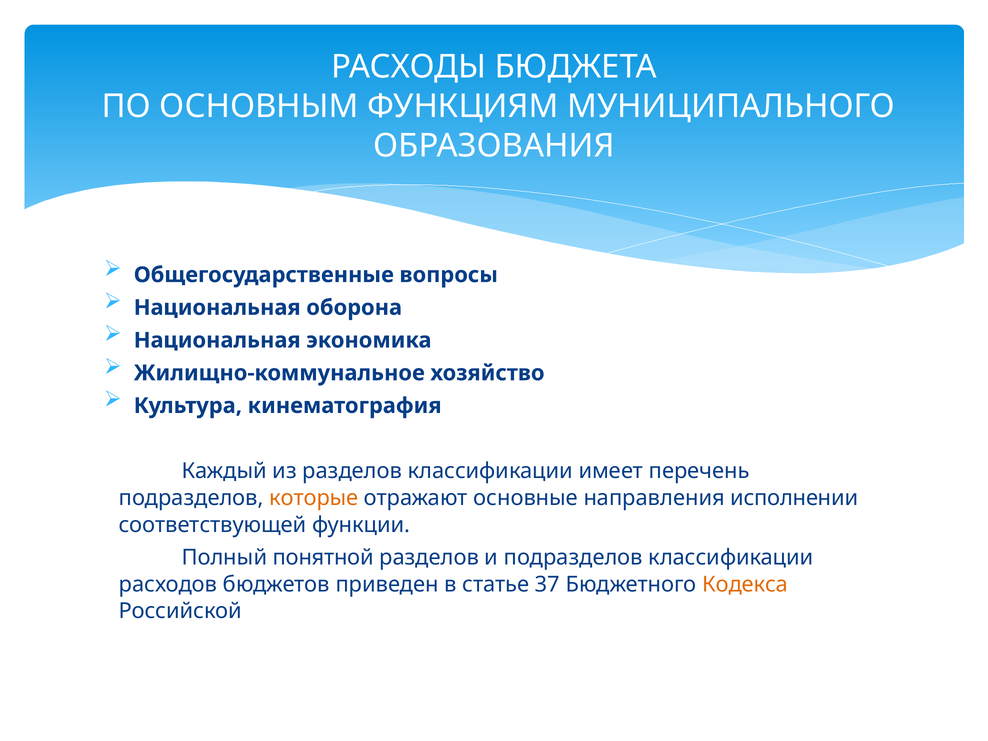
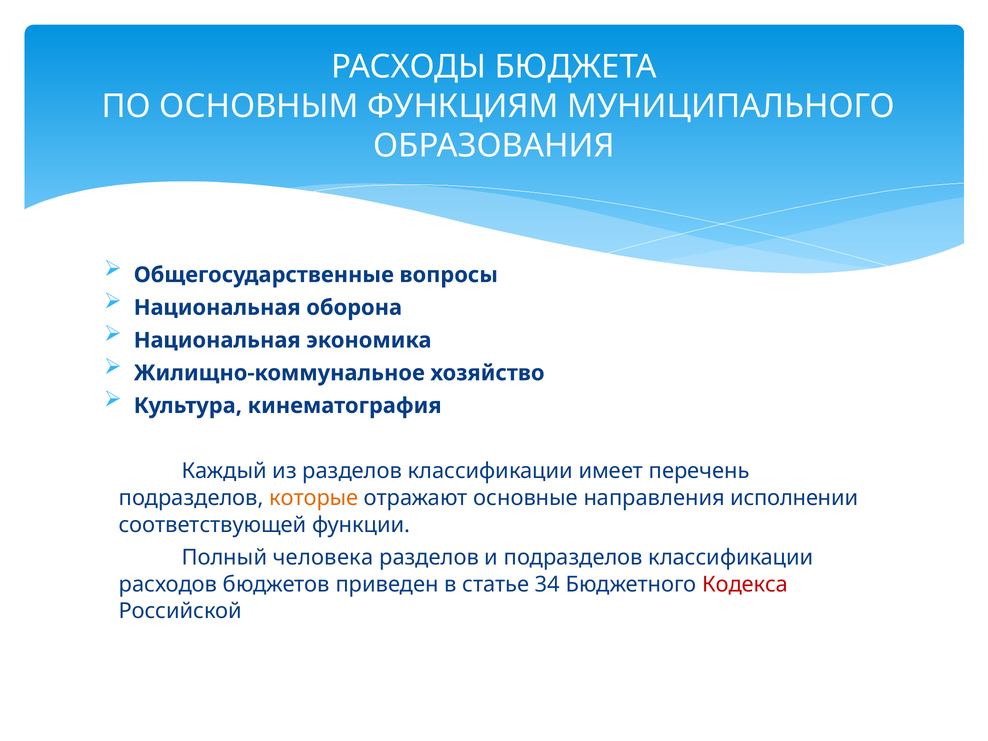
понятной: понятной -> человека
37: 37 -> 34
Кодекса colour: orange -> red
